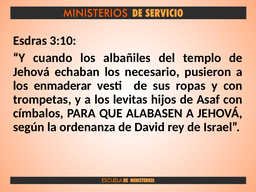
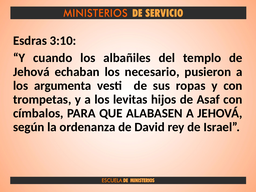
enmaderar: enmaderar -> argumenta
